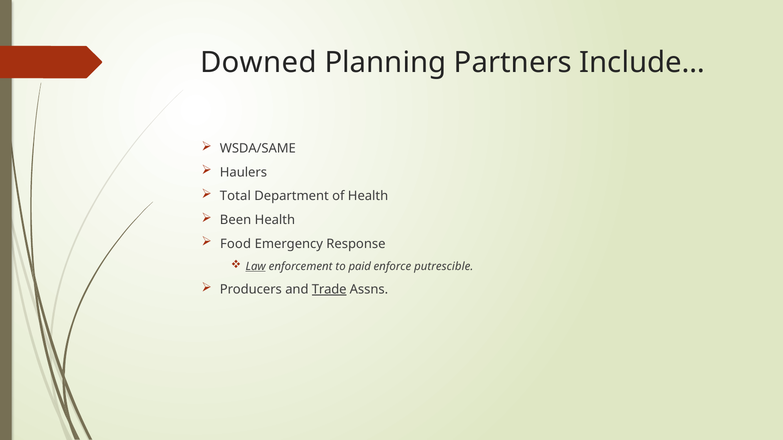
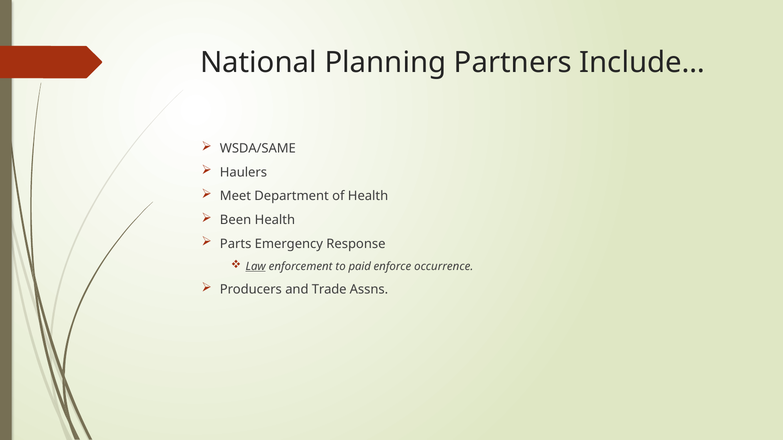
Downed: Downed -> National
Total: Total -> Meet
Food: Food -> Parts
putrescible: putrescible -> occurrence
Trade underline: present -> none
